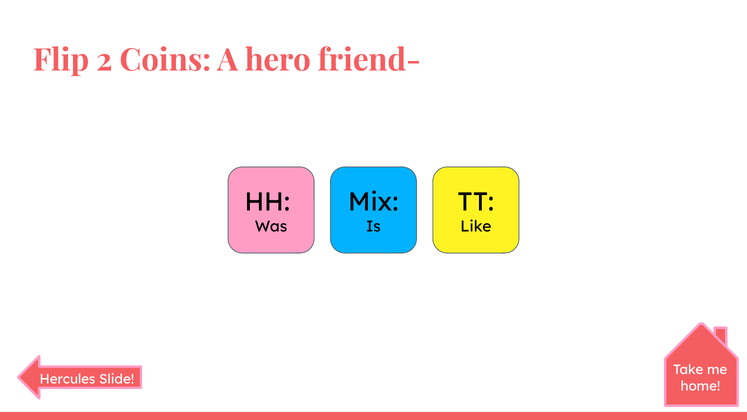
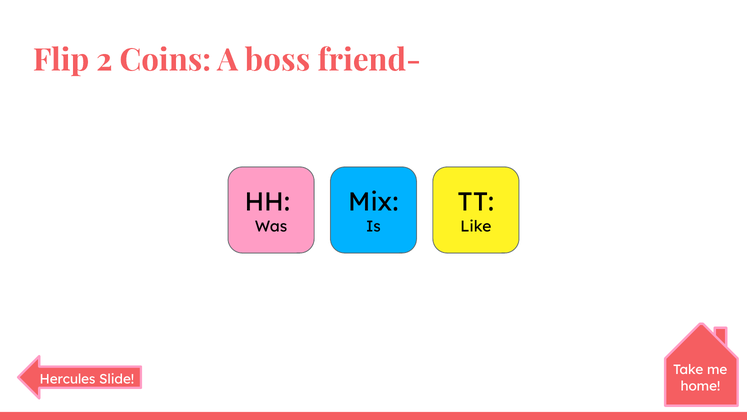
hero: hero -> boss
